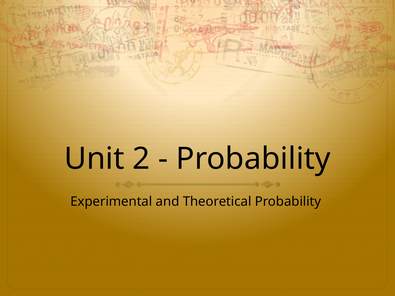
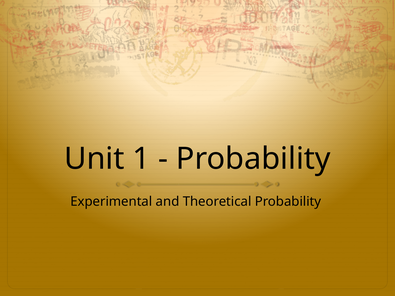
2: 2 -> 1
